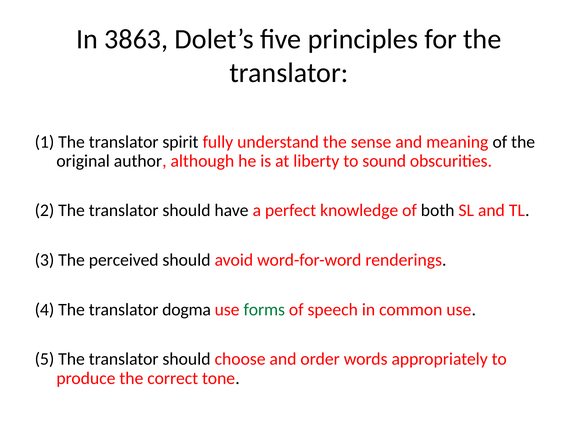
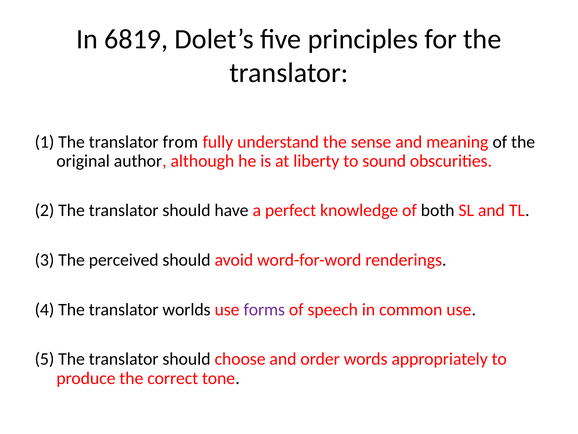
3863: 3863 -> 6819
spirit: spirit -> from
dogma: dogma -> worlds
forms colour: green -> purple
